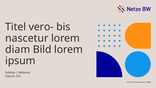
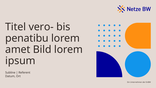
nascetur: nascetur -> penatibu
diam: diam -> amet
